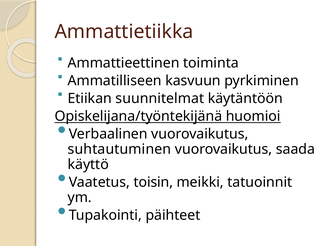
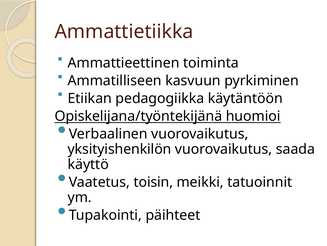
suunnitelmat: suunnitelmat -> pedagogiikka
suhtautuminen: suhtautuminen -> yksityishenkilön
